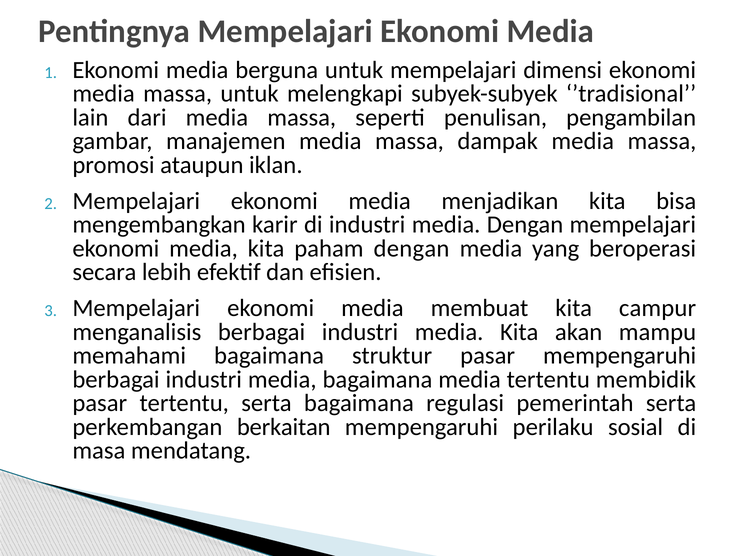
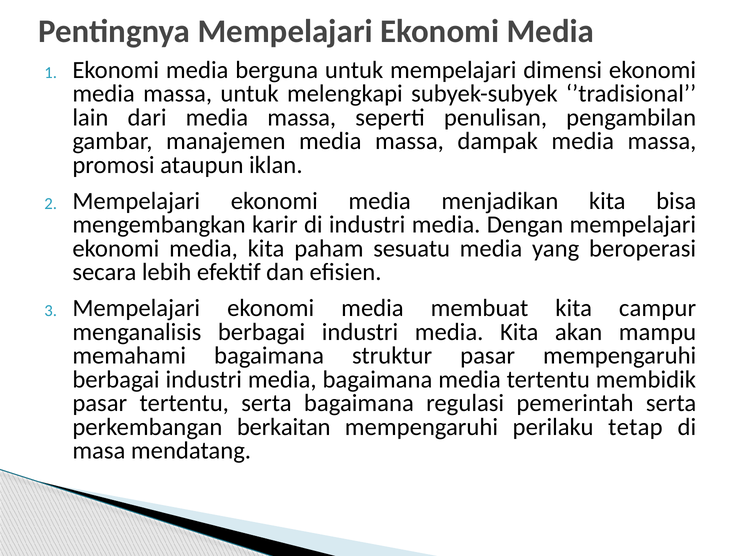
paham dengan: dengan -> sesuatu
sosial: sosial -> tetap
